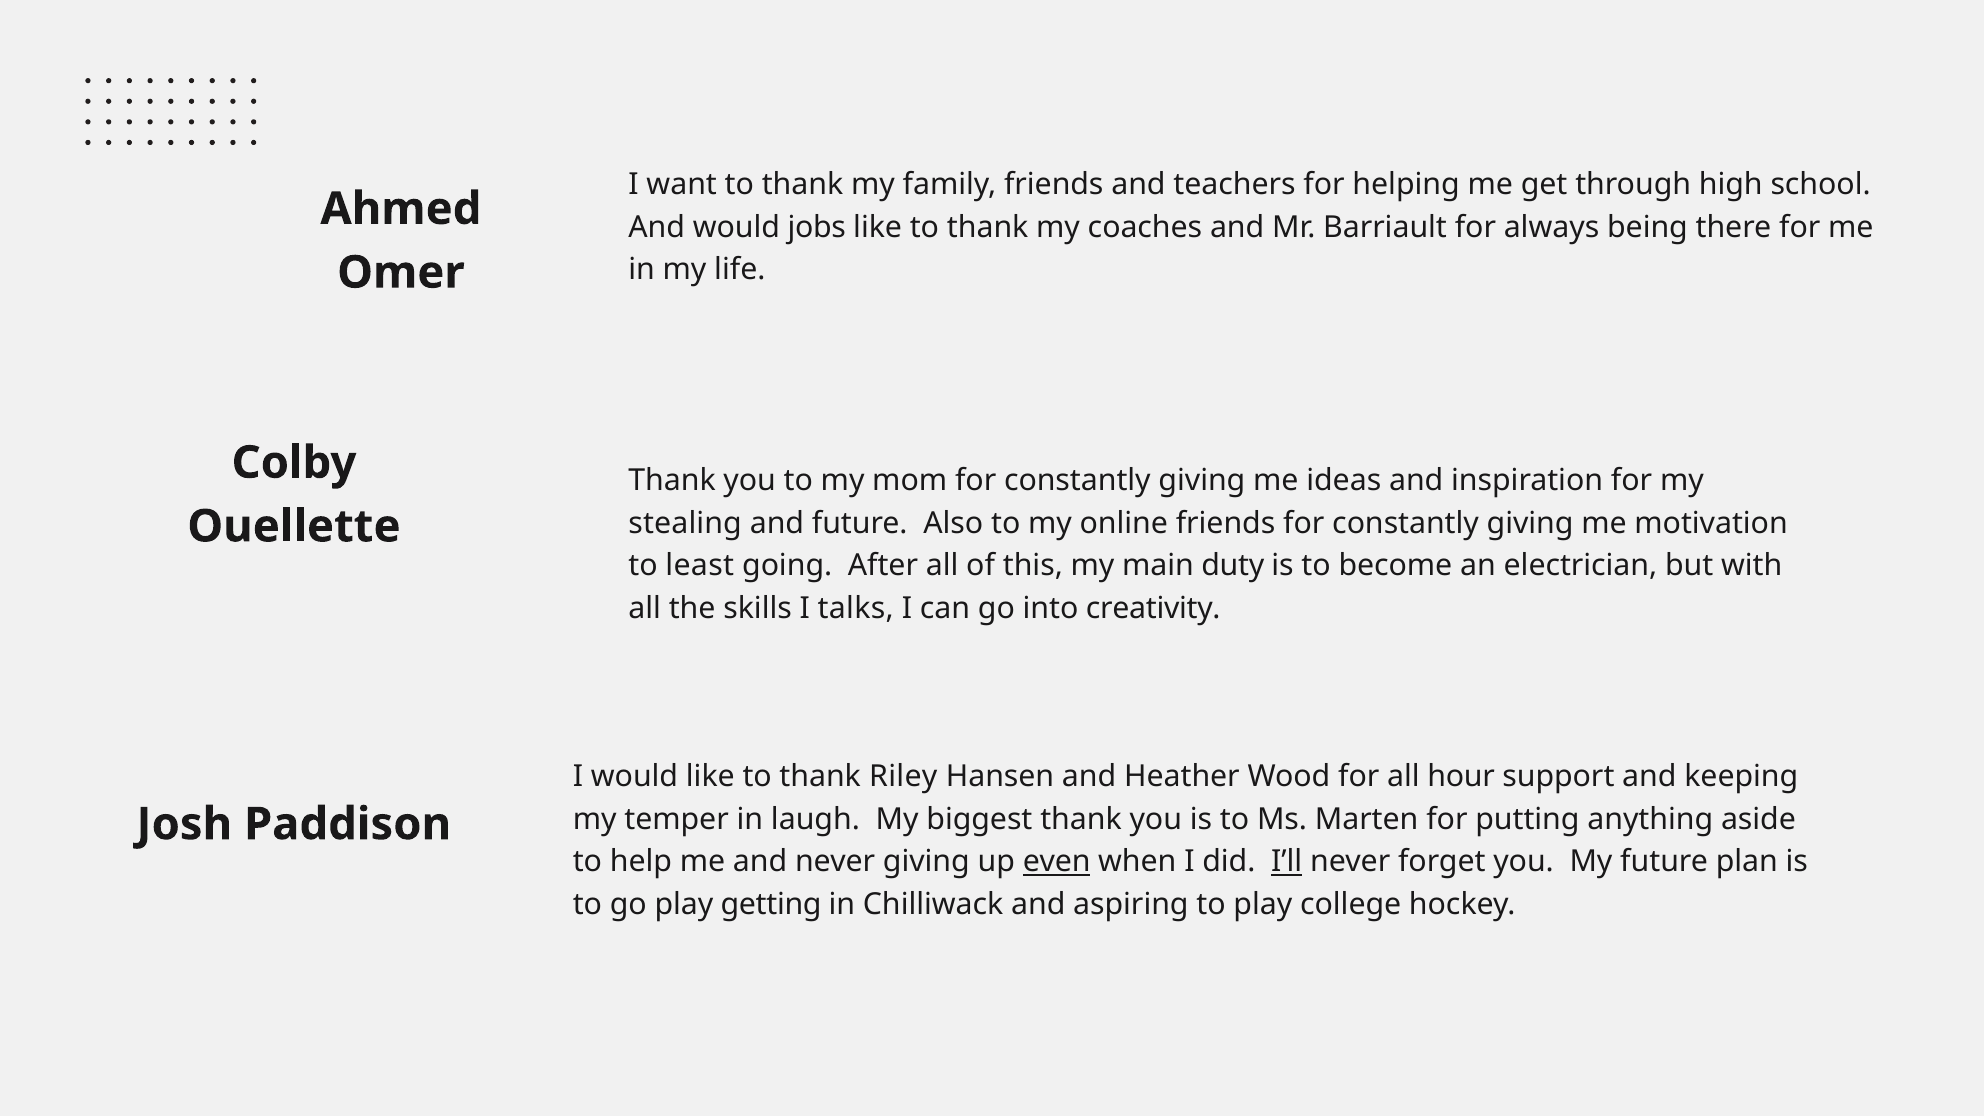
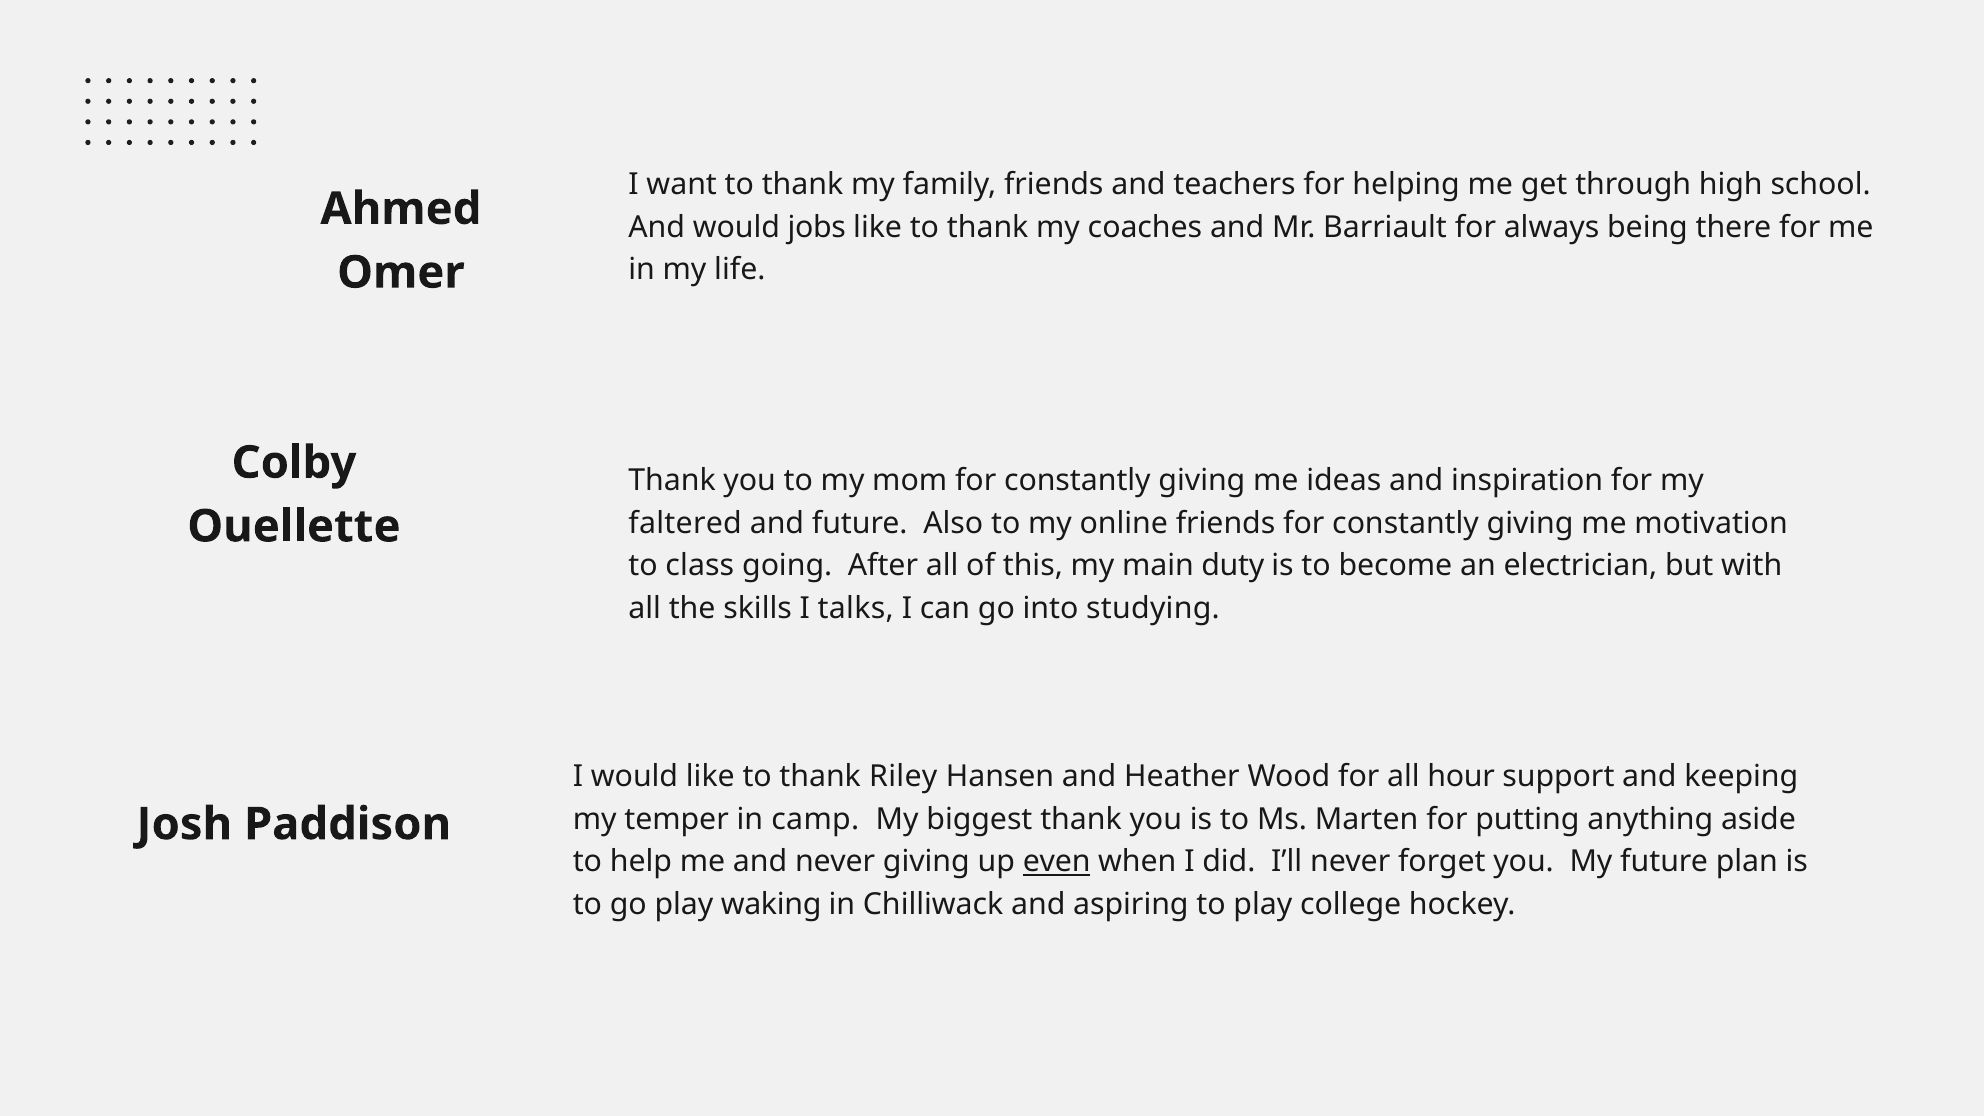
stealing: stealing -> faltered
least: least -> class
creativity: creativity -> studying
laugh: laugh -> camp
I’ll underline: present -> none
getting: getting -> waking
